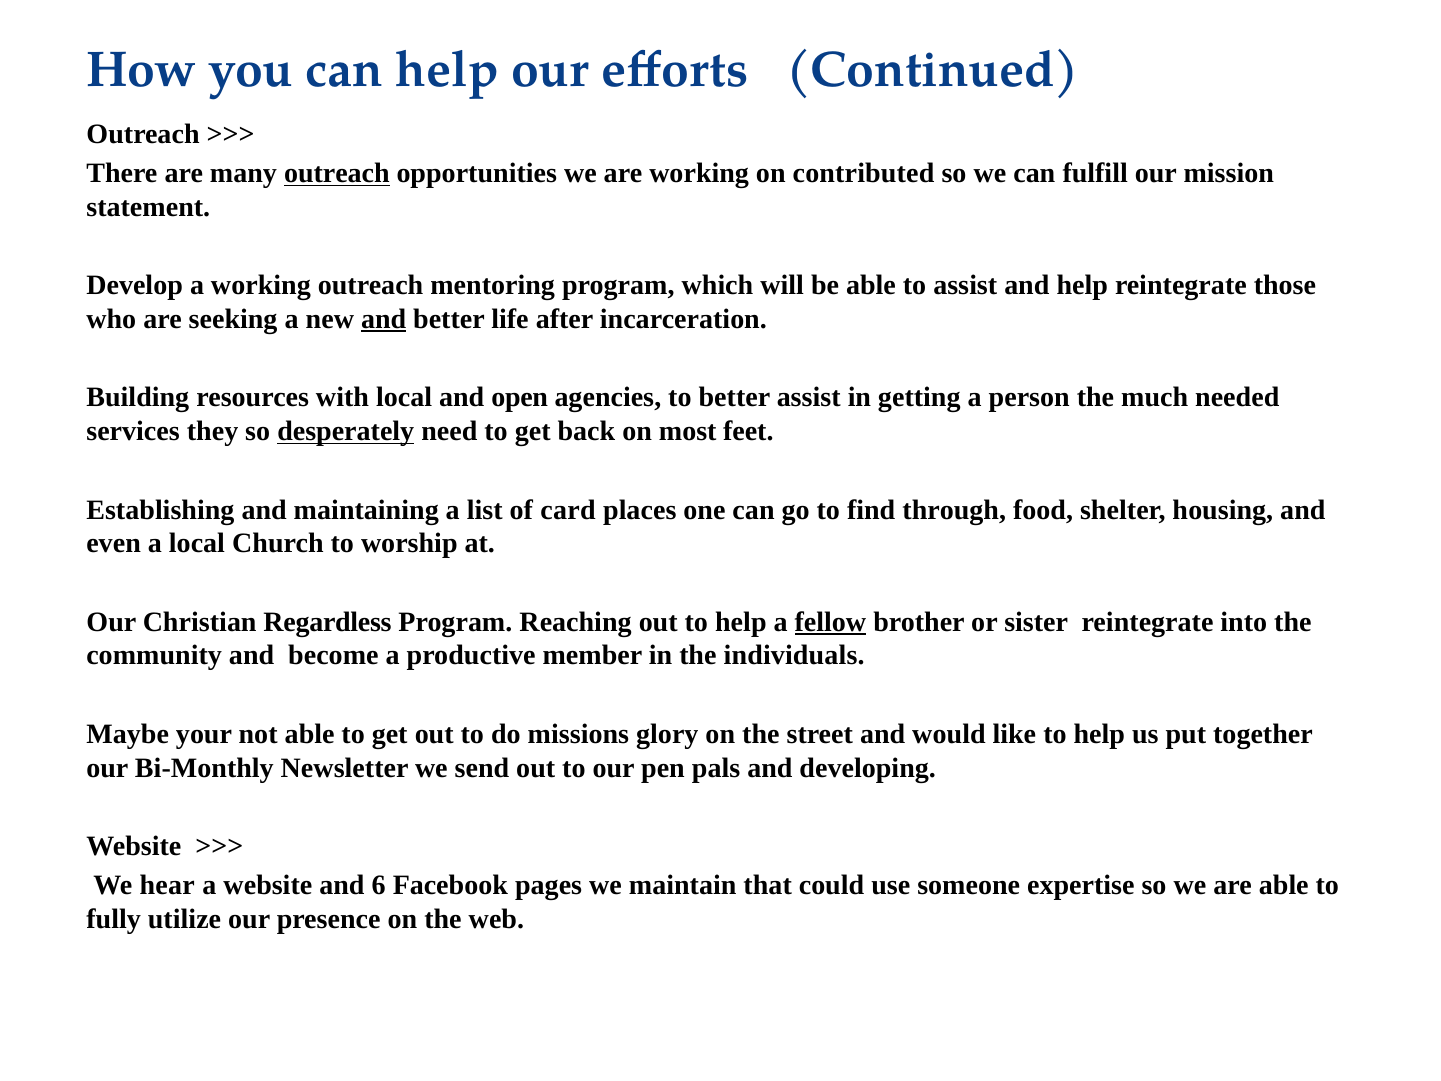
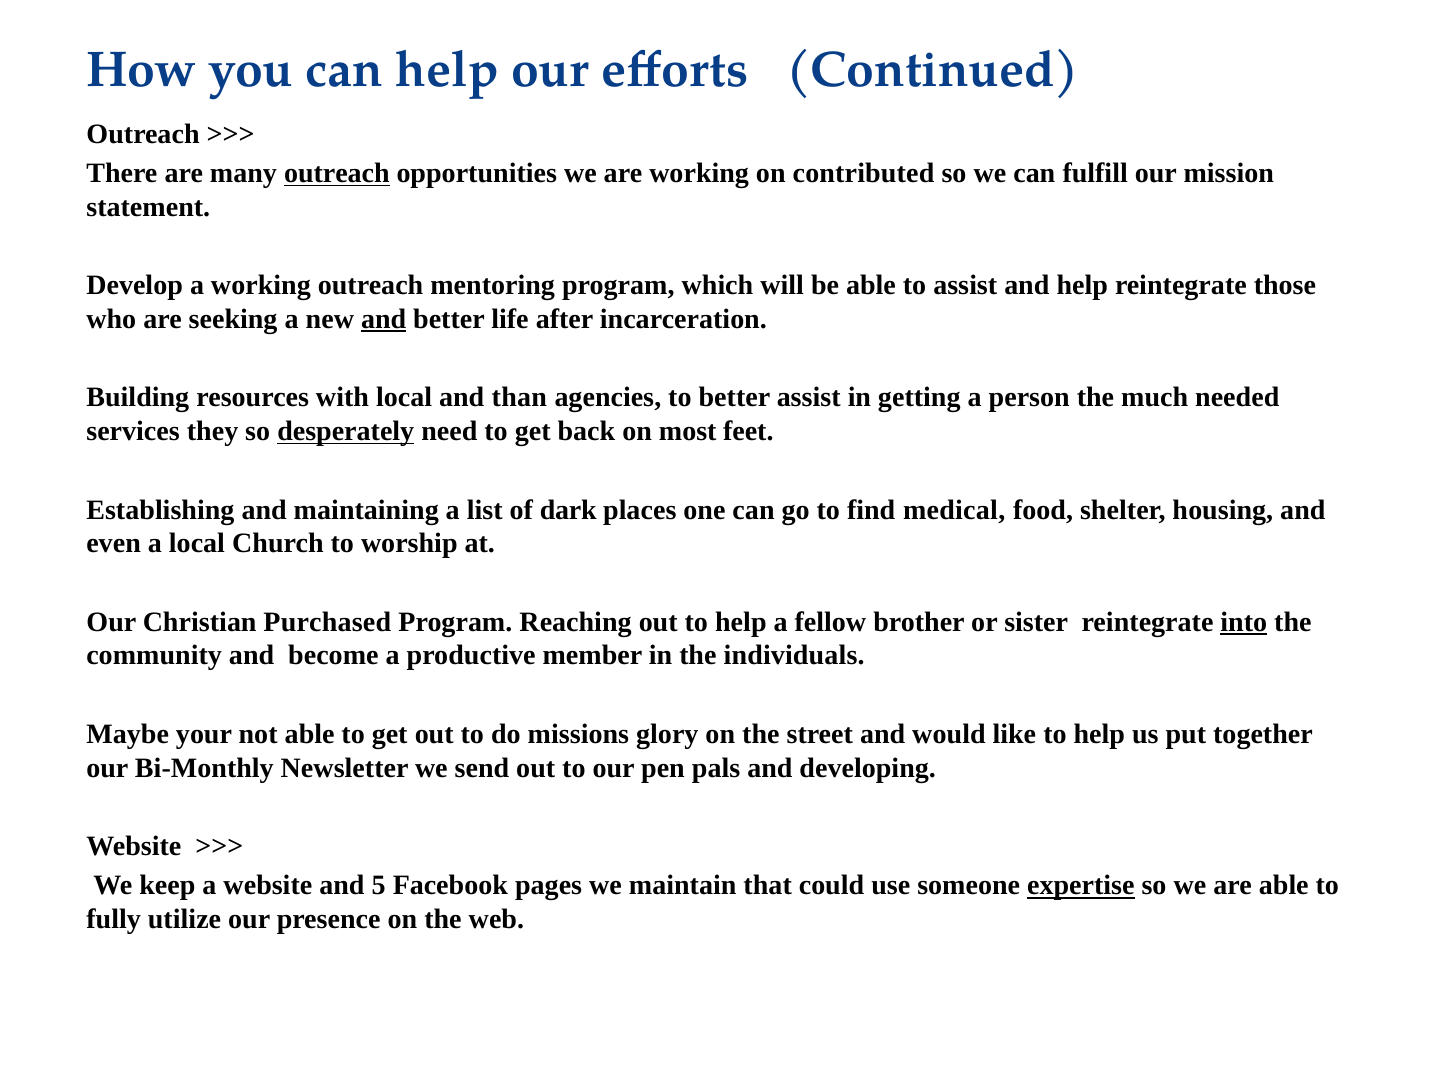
open: open -> than
card: card -> dark
through: through -> medical
Regardless: Regardless -> Purchased
fellow underline: present -> none
into underline: none -> present
hear: hear -> keep
6: 6 -> 5
expertise underline: none -> present
